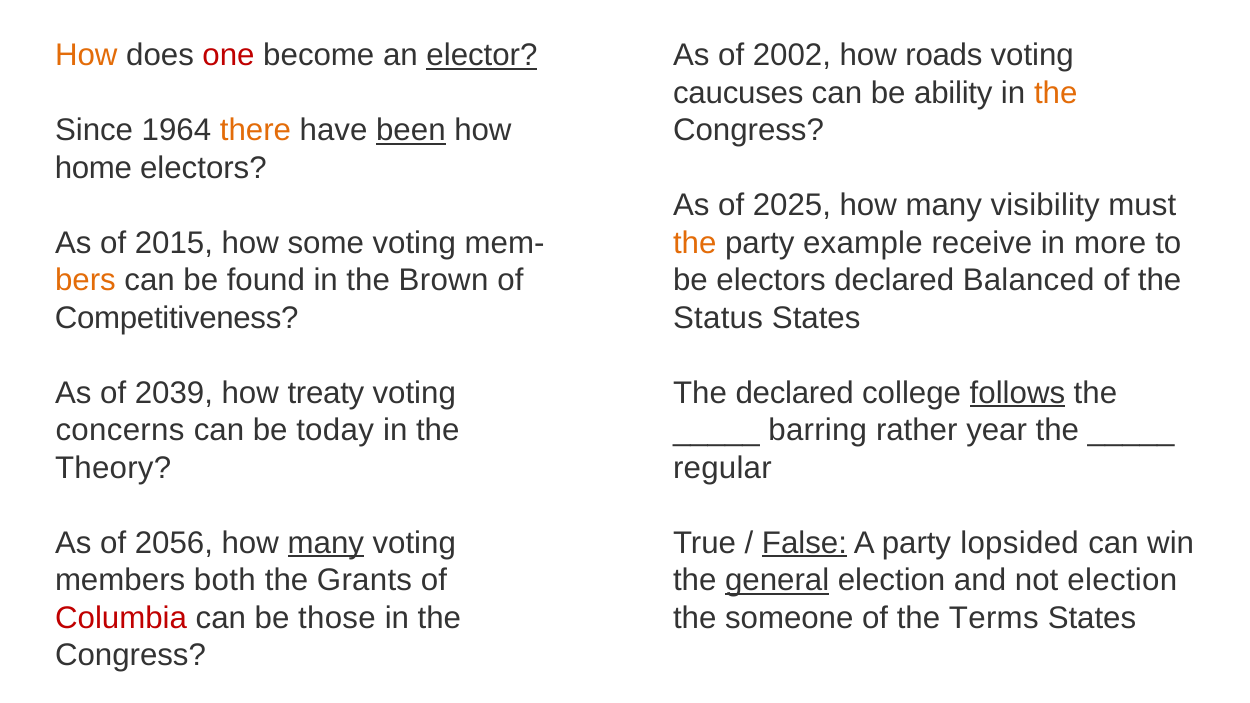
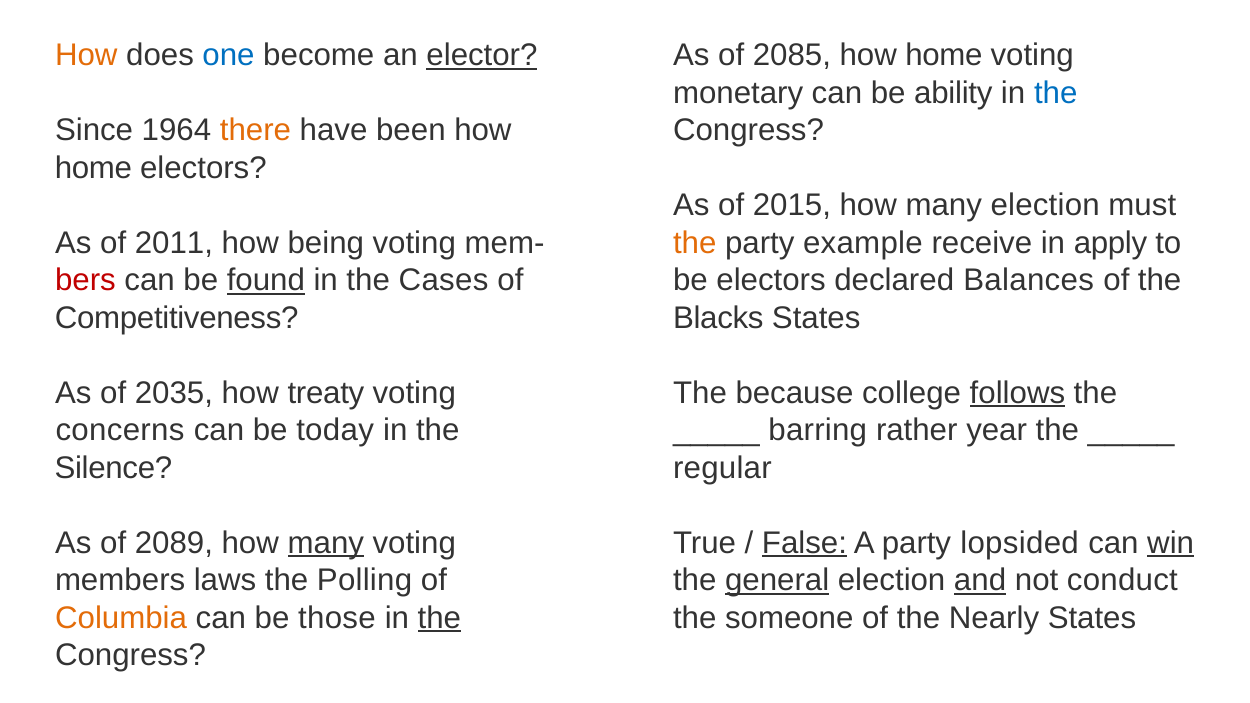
one colour: red -> blue
2002: 2002 -> 2085
roads at (944, 56): roads -> home
caucuses: caucuses -> monetary
the at (1056, 93) colour: orange -> blue
been underline: present -> none
2025: 2025 -> 2015
many visibility: visibility -> election
2015: 2015 -> 2011
some: some -> being
more: more -> apply
bers colour: orange -> red
found underline: none -> present
Brown: Brown -> Cases
Balanced: Balanced -> Balances
Status: Status -> Blacks
2039: 2039 -> 2035
The declared: declared -> because
Theory: Theory -> Silence
2056: 2056 -> 2089
win underline: none -> present
both: both -> laws
Grants: Grants -> Polling
and underline: none -> present
not election: election -> conduct
Columbia colour: red -> orange
the at (439, 618) underline: none -> present
Terms: Terms -> Nearly
